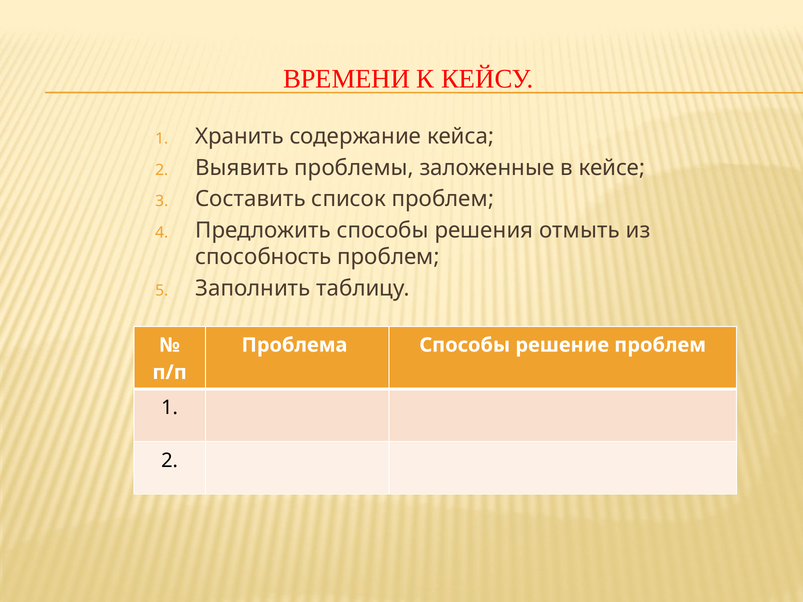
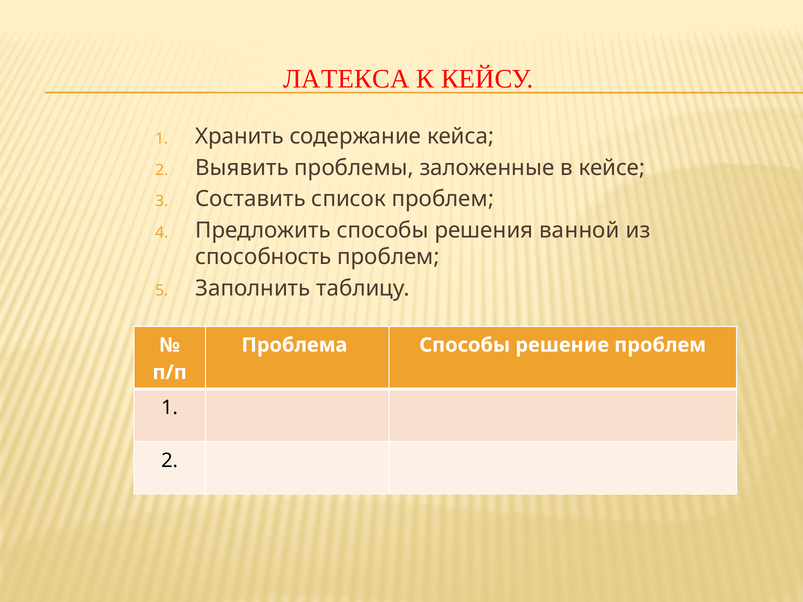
ВРЕМЕНИ: ВРЕМЕНИ -> ЛАТЕКСА
отмыть: отмыть -> ванной
